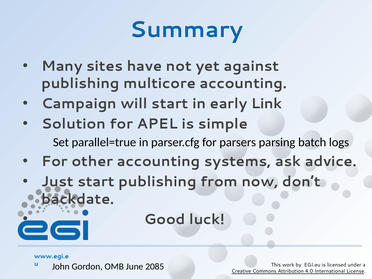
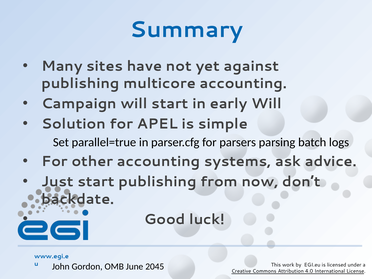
early Link: Link -> Will
2085: 2085 -> 2045
